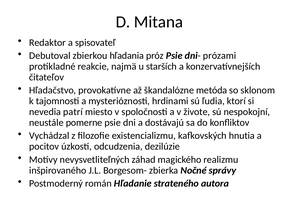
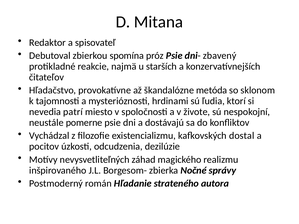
hľadania: hľadania -> spomína
prózami: prózami -> zbavený
hnutia: hnutia -> dostal
